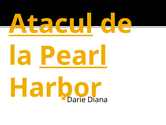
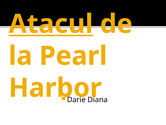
Pearl underline: present -> none
